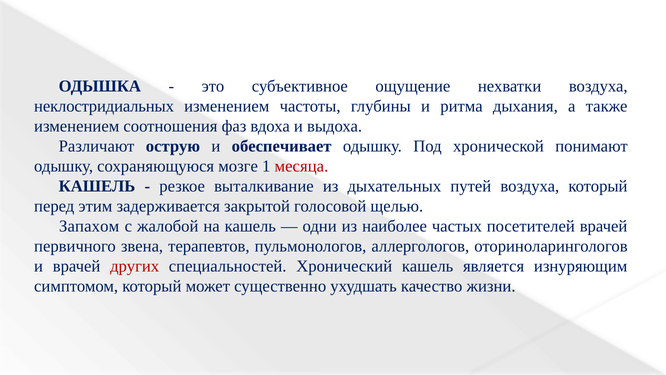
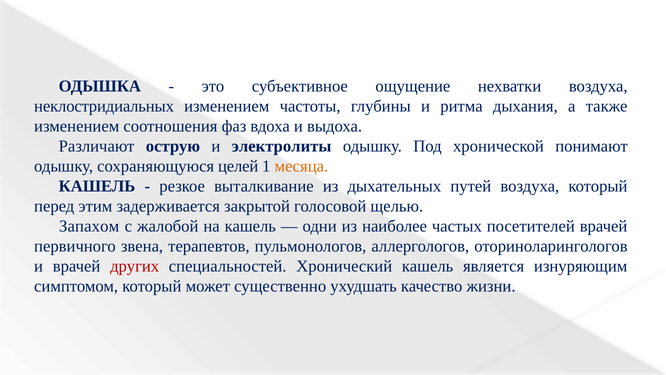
обеспечивает: обеспечивает -> электролиты
мозге: мозге -> целей
месяца colour: red -> orange
